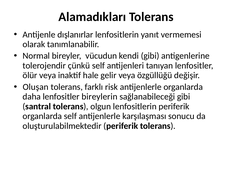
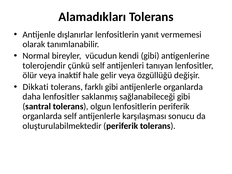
Oluşan: Oluşan -> Dikkati
farklı risk: risk -> gibi
bireylerin: bireylerin -> saklanmış
